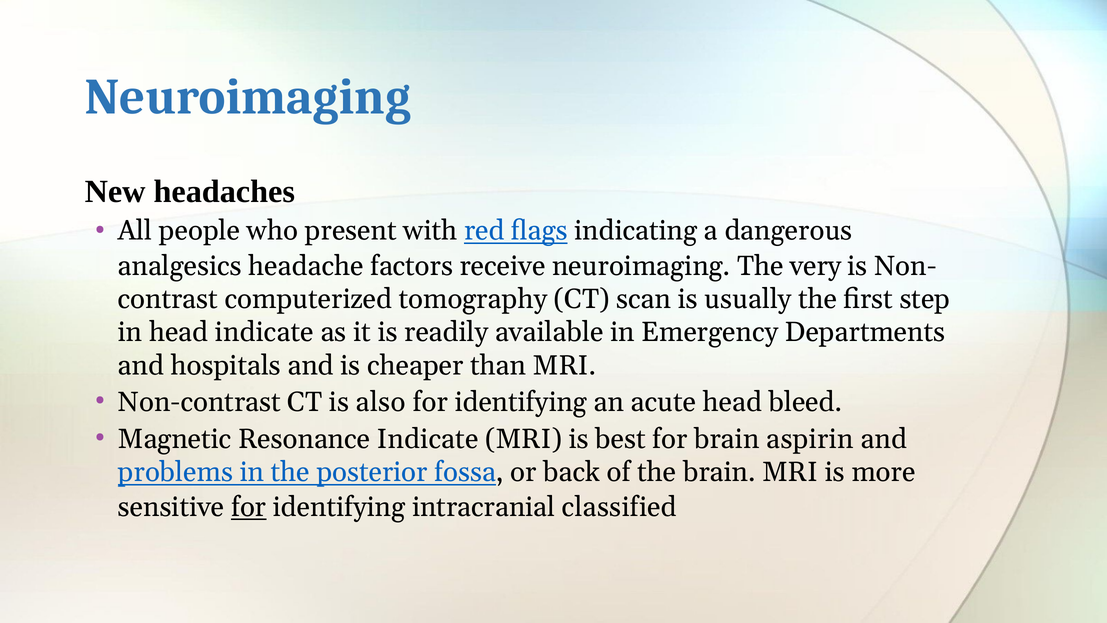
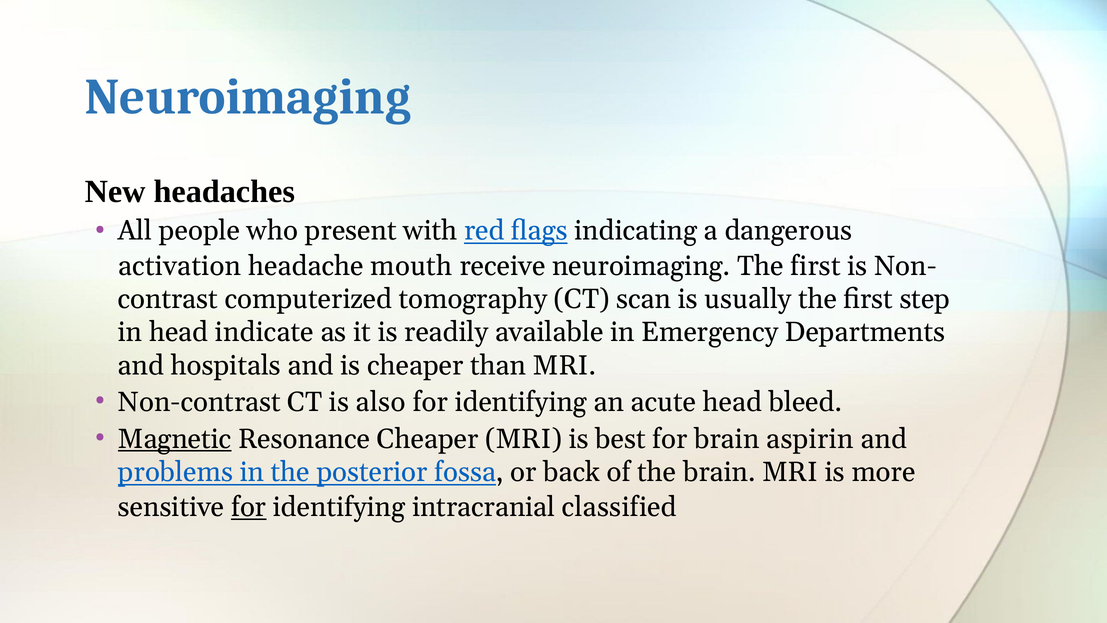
analgesics: analgesics -> activation
factors: factors -> mouth
neuroimaging The very: very -> first
Magnetic underline: none -> present
Resonance Indicate: Indicate -> Cheaper
